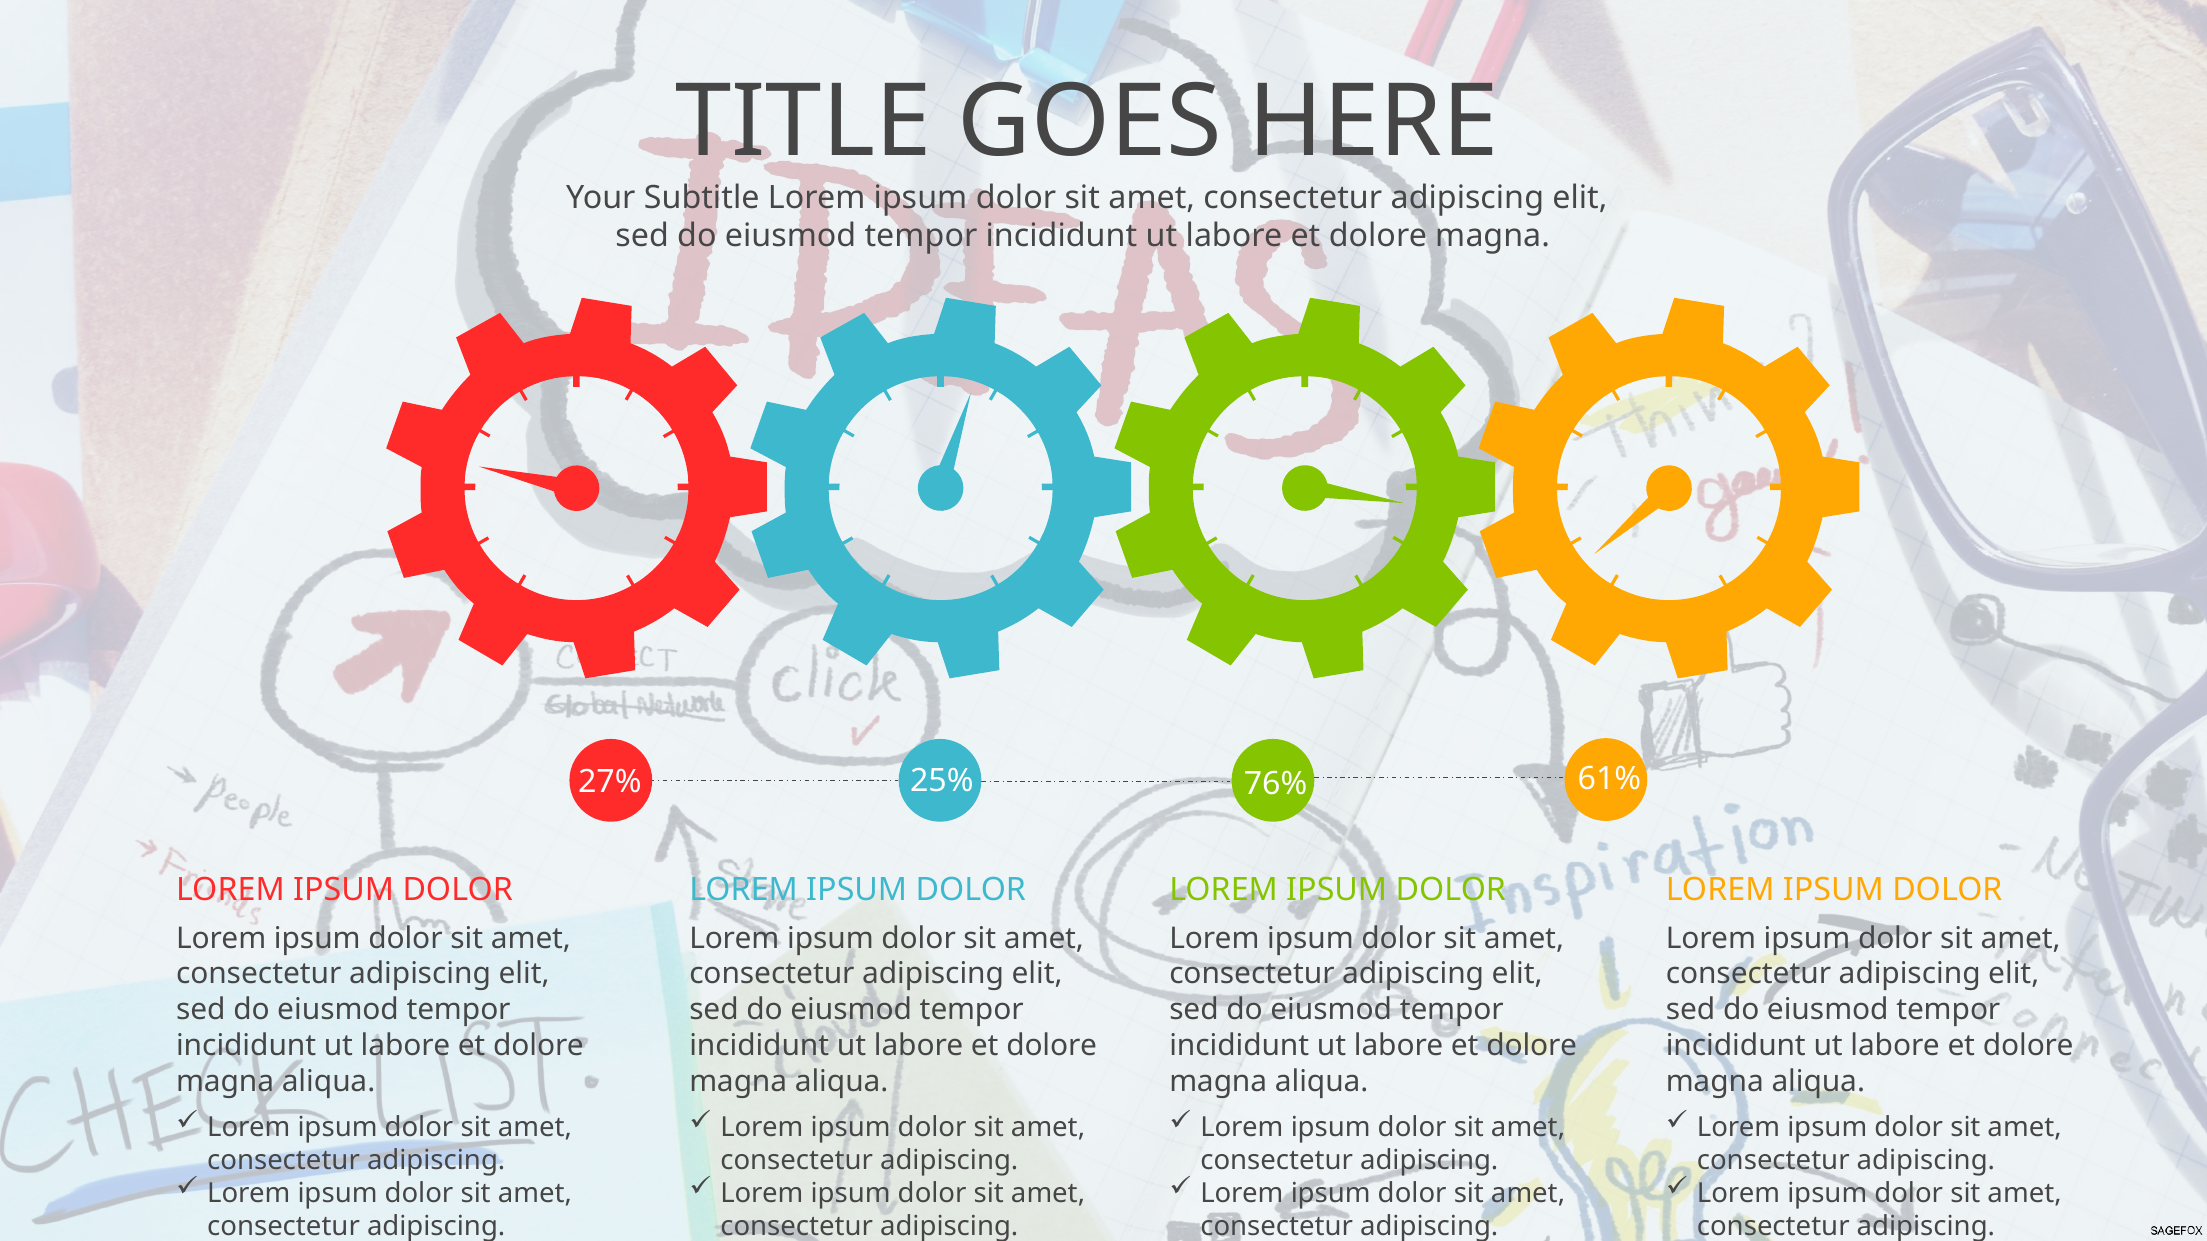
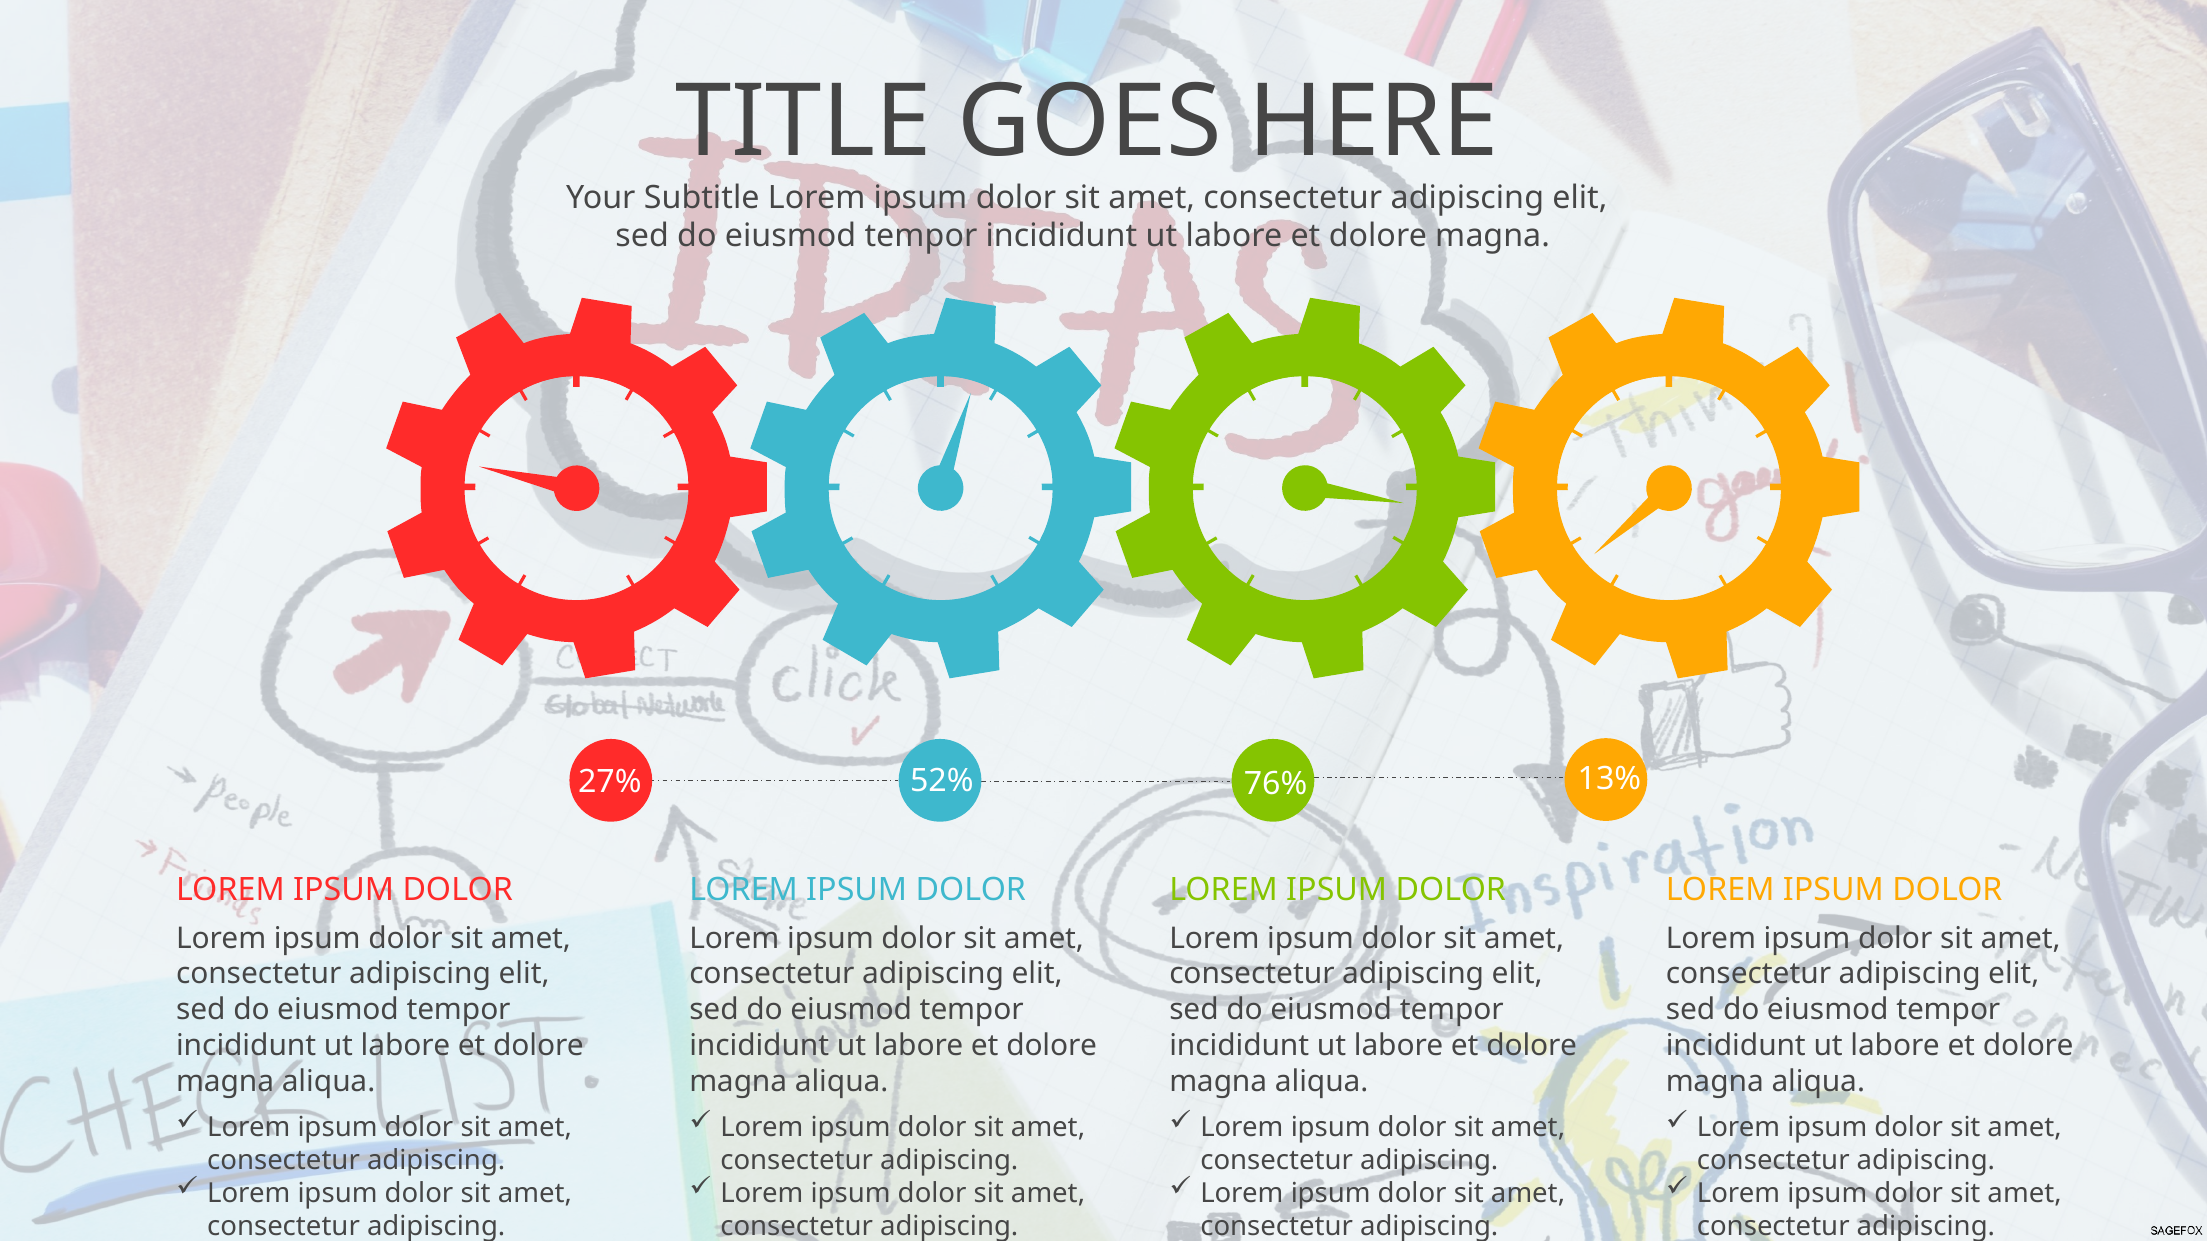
25%: 25% -> 52%
61%: 61% -> 13%
